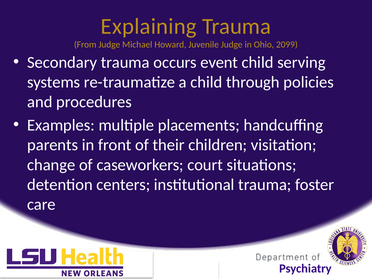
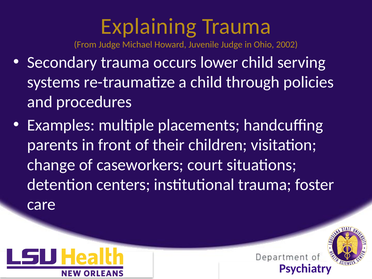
2099: 2099 -> 2002
event: event -> lower
